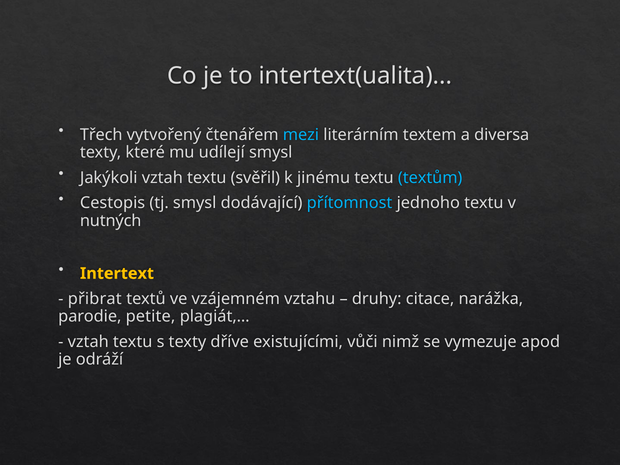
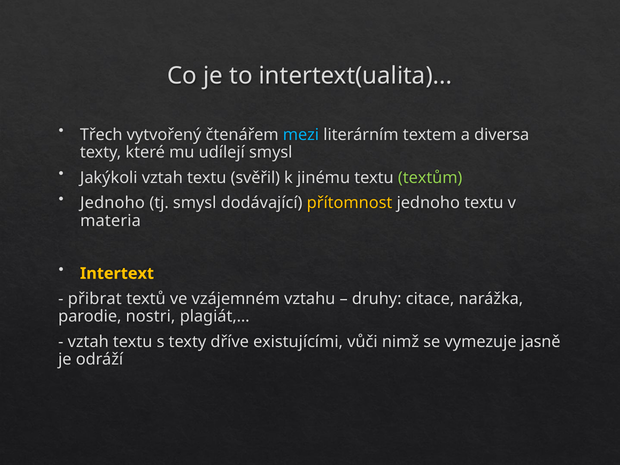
textům colour: light blue -> light green
Cestopis at (113, 203): Cestopis -> Jednoho
přítomnost colour: light blue -> yellow
nutných: nutných -> materia
petite: petite -> nostri
apod: apod -> jasně
